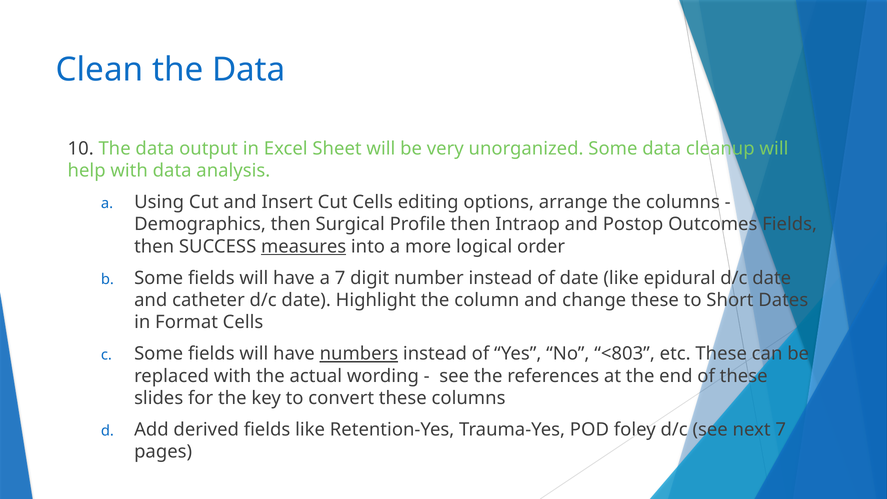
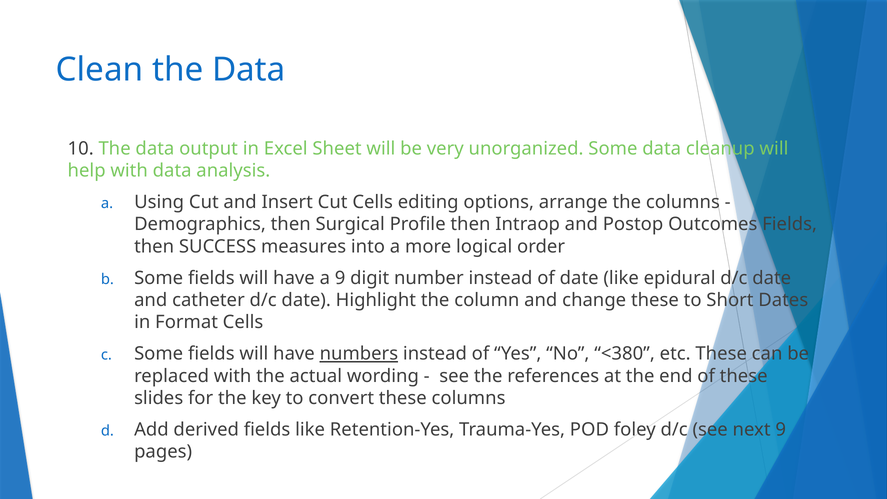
measures underline: present -> none
a 7: 7 -> 9
<803: <803 -> <380
next 7: 7 -> 9
